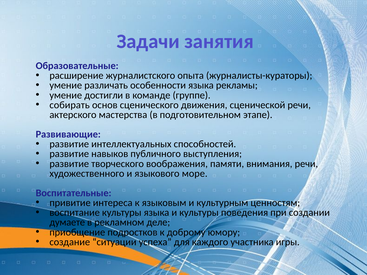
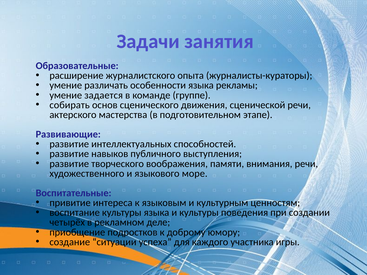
достигли: достигли -> задается
думаете: думаете -> четырёх
